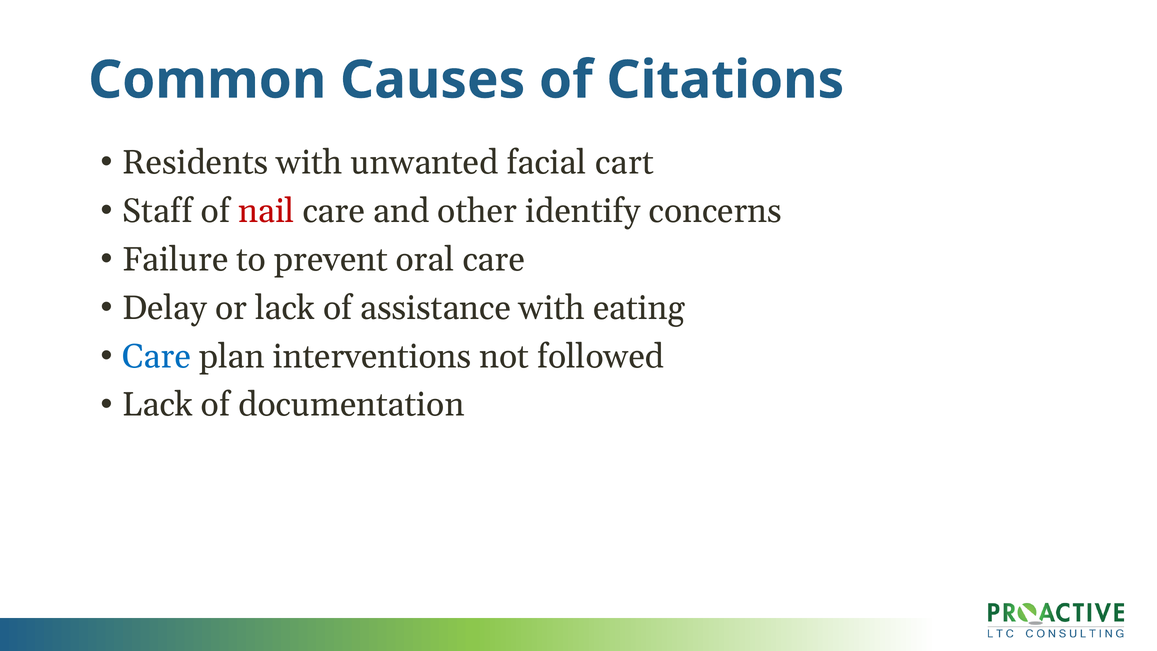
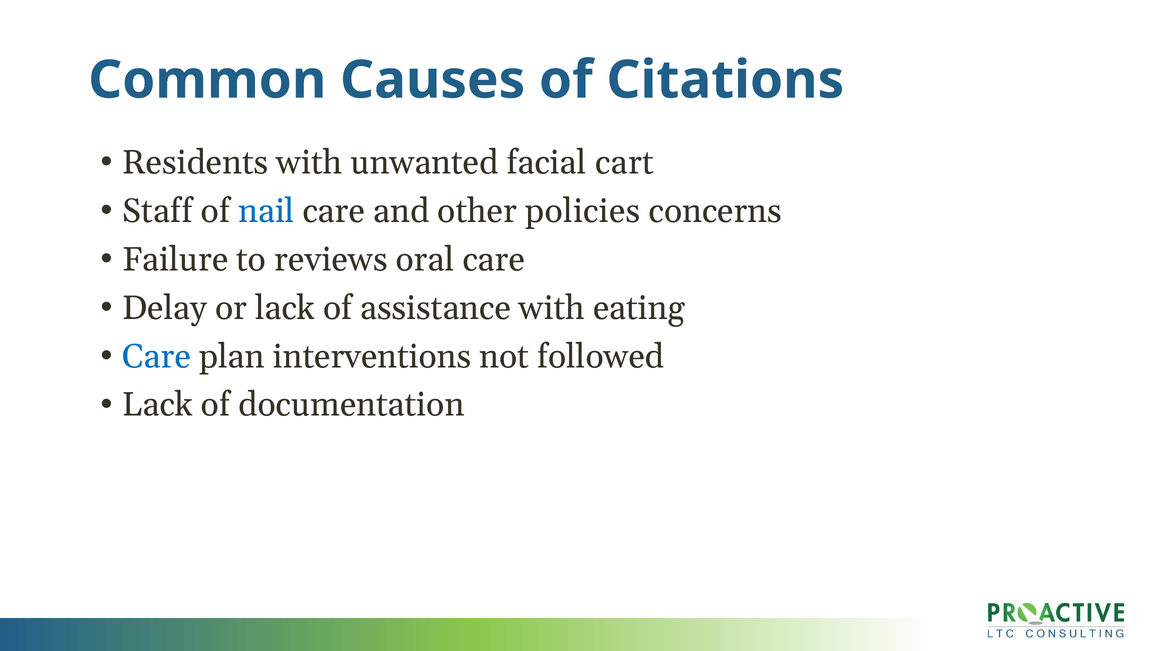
nail colour: red -> blue
identify: identify -> policies
prevent: prevent -> reviews
